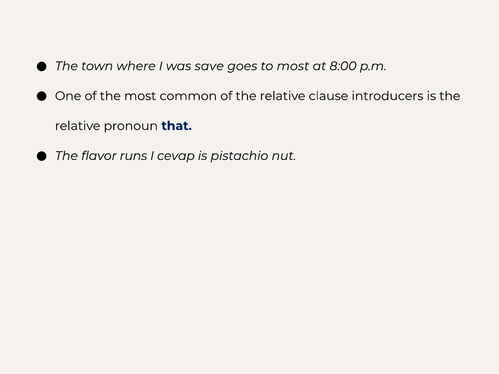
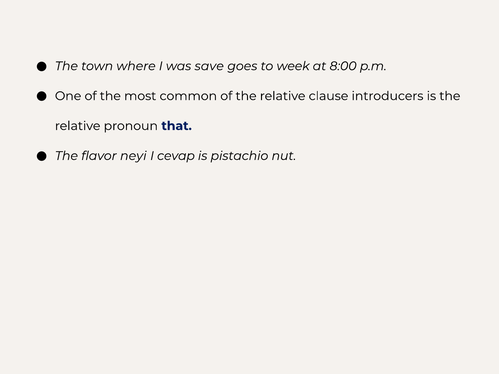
to most: most -> week
runs: runs -> neyi
